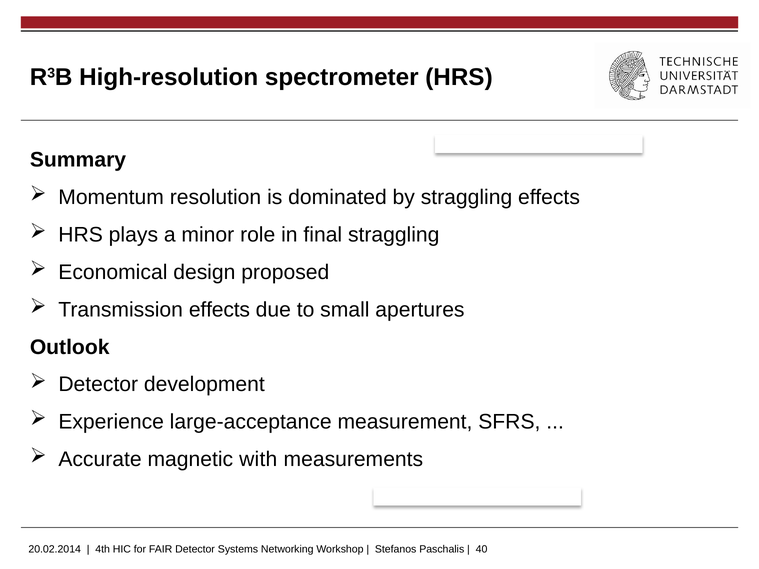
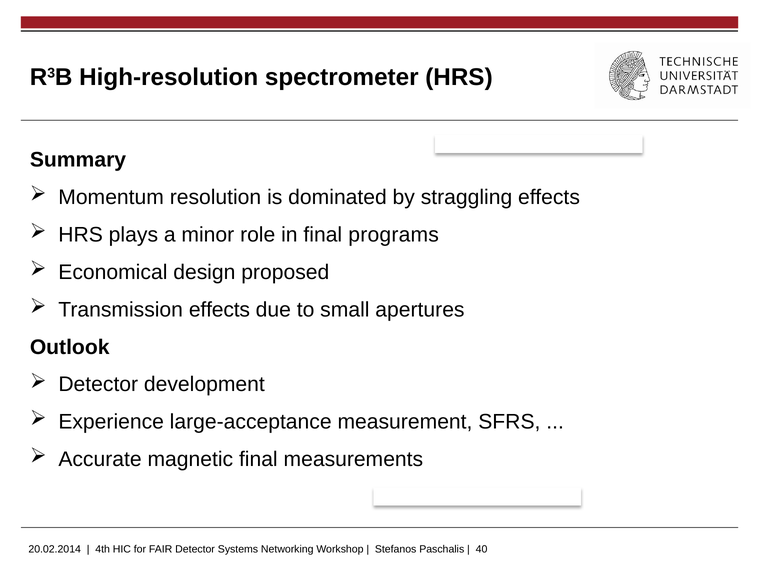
final straggling: straggling -> programs
magnetic with: with -> final
